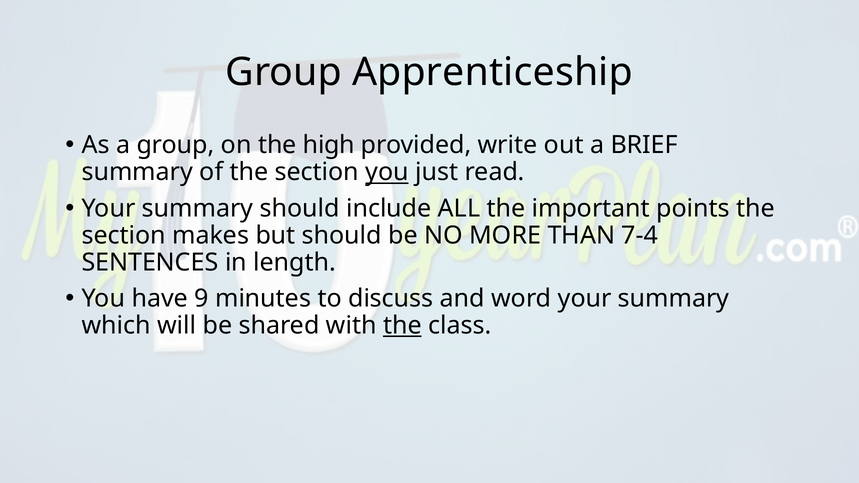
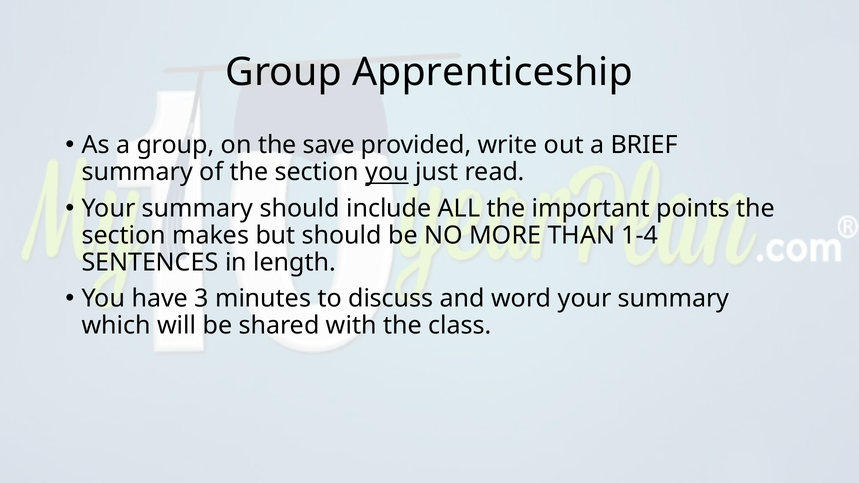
high: high -> save
7-4: 7-4 -> 1-4
9: 9 -> 3
the at (402, 326) underline: present -> none
